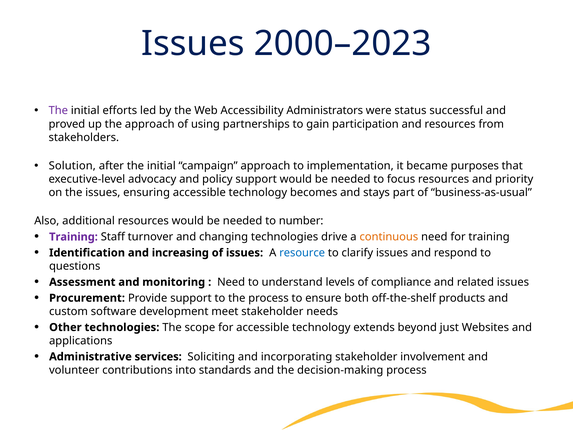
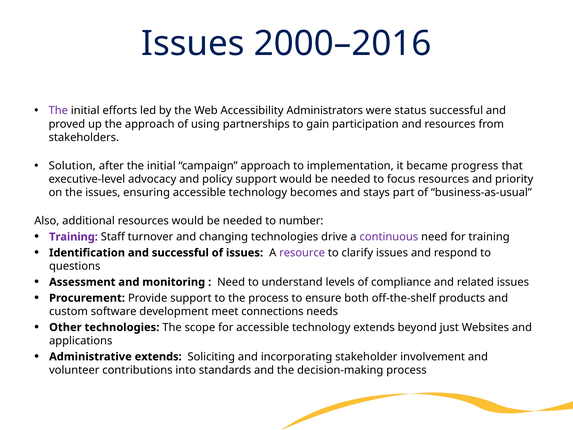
2000–2023: 2000–2023 -> 2000–2016
purposes: purposes -> progress
continuous colour: orange -> purple
and increasing: increasing -> successful
resource colour: blue -> purple
meet stakeholder: stakeholder -> connections
Administrative services: services -> extends
